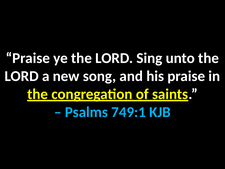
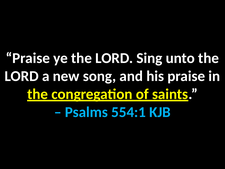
749:1: 749:1 -> 554:1
